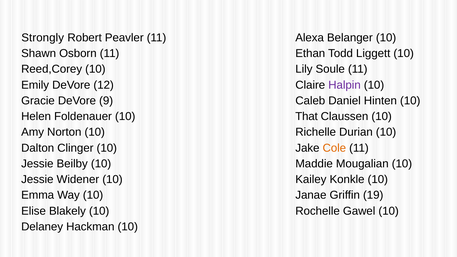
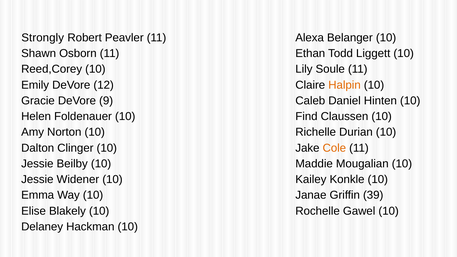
Halpin colour: purple -> orange
That: That -> Find
19: 19 -> 39
